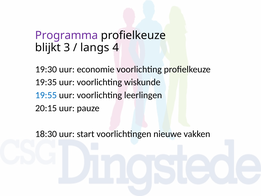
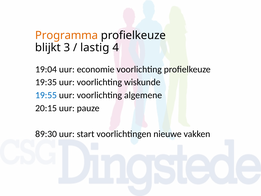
Programma colour: purple -> orange
langs: langs -> lastig
19:30: 19:30 -> 19:04
leerlingen: leerlingen -> algemene
18:30: 18:30 -> 89:30
